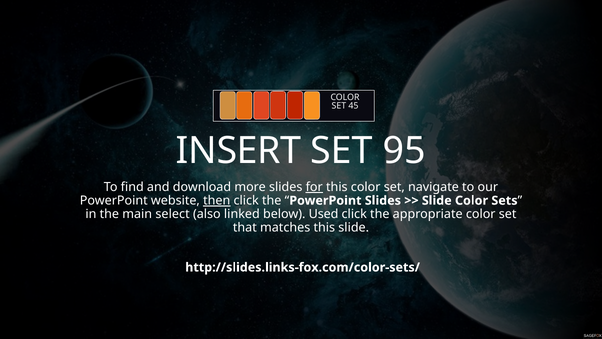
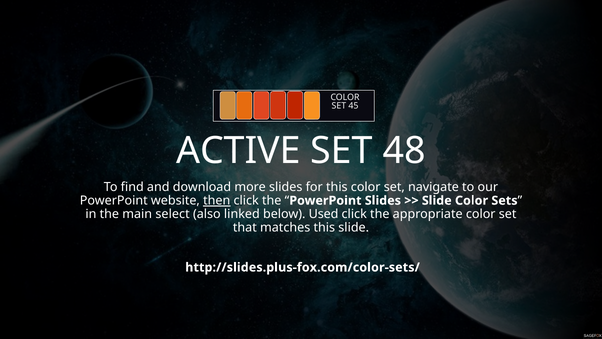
INSERT: INSERT -> ACTIVE
95: 95 -> 48
for underline: present -> none
http://slides.links-fox.com/color-sets/: http://slides.links-fox.com/color-sets/ -> http://slides.plus-fox.com/color-sets/
